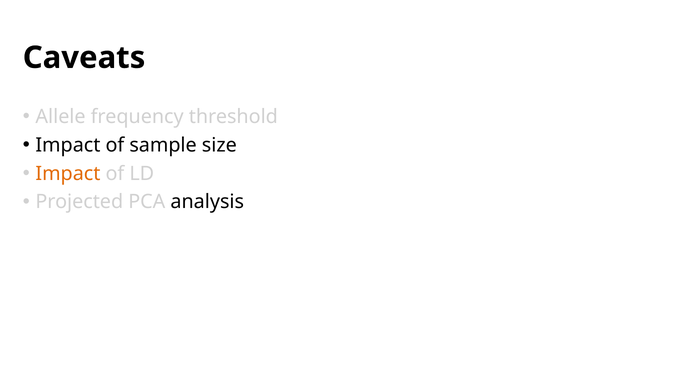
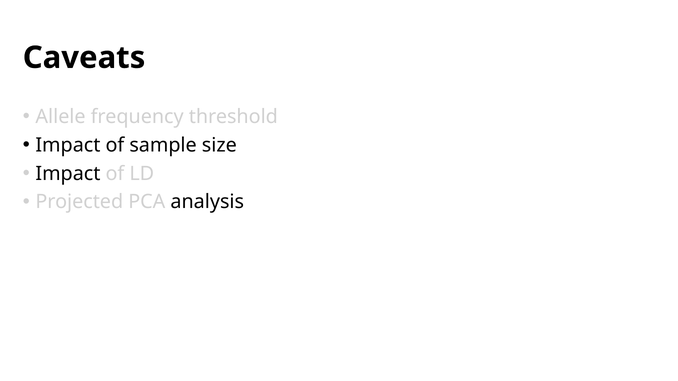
Impact at (68, 174) colour: orange -> black
